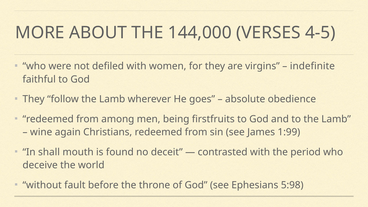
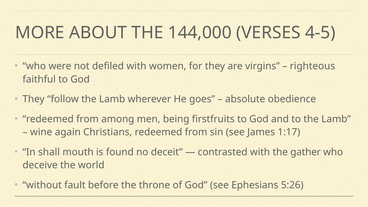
indefinite: indefinite -> righteous
1:99: 1:99 -> 1:17
period: period -> gather
5:98: 5:98 -> 5:26
